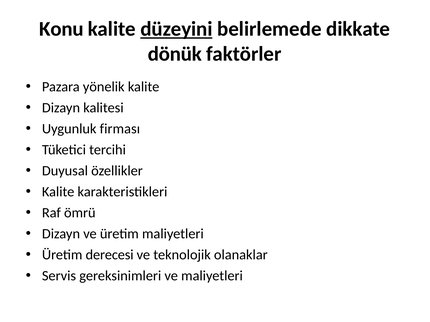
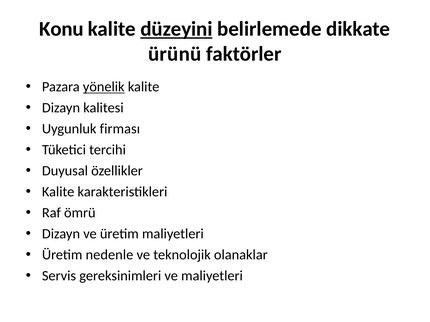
dönük: dönük -> ürünü
yönelik underline: none -> present
derecesi: derecesi -> nedenle
